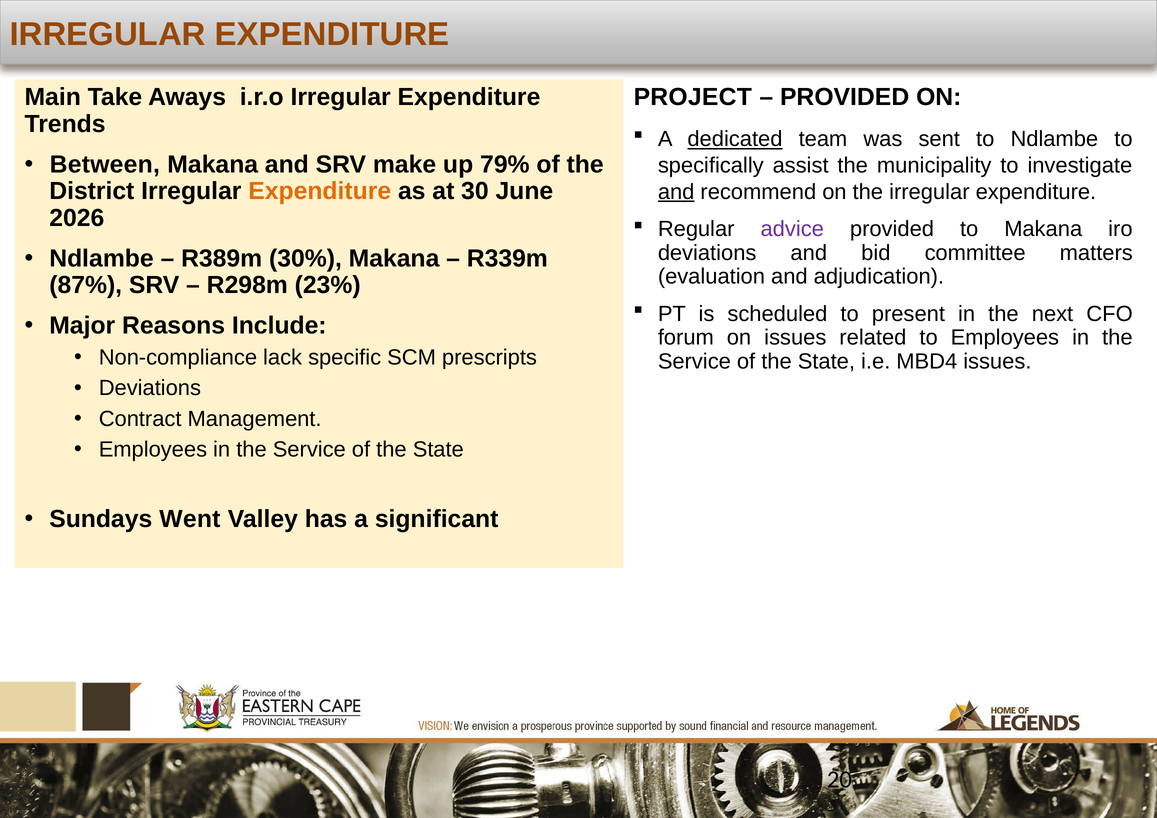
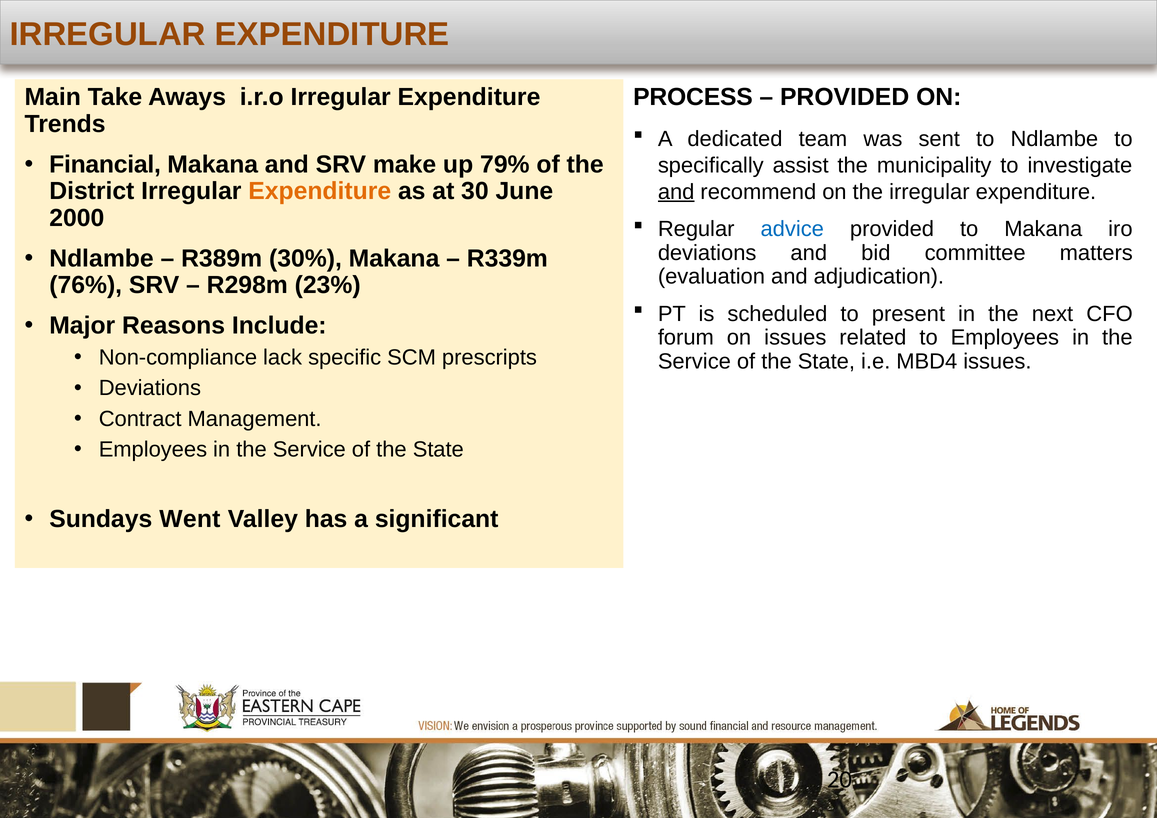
PROJECT: PROJECT -> PROCESS
dedicated underline: present -> none
Between: Between -> Financial
2026: 2026 -> 2000
advice colour: purple -> blue
87%: 87% -> 76%
